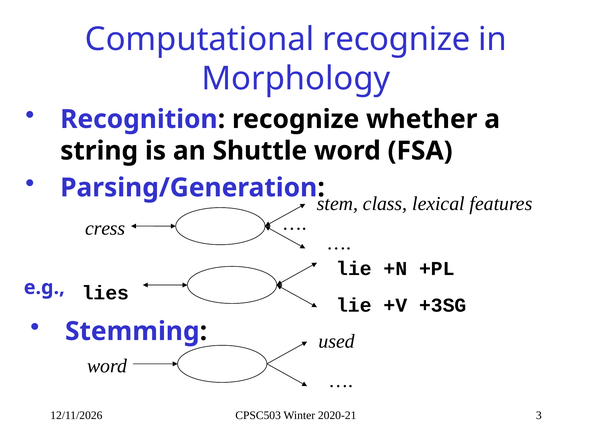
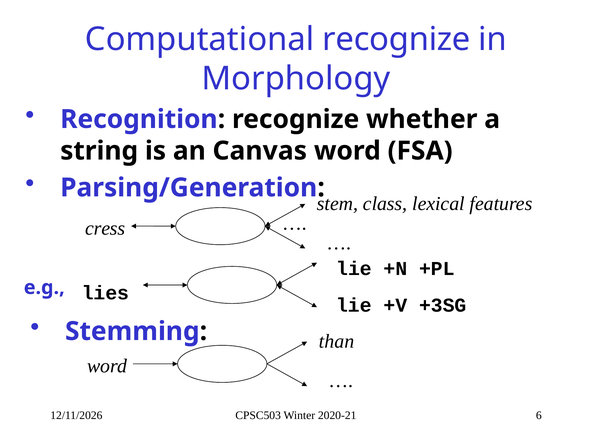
Shuttle: Shuttle -> Canvas
used: used -> than
3: 3 -> 6
